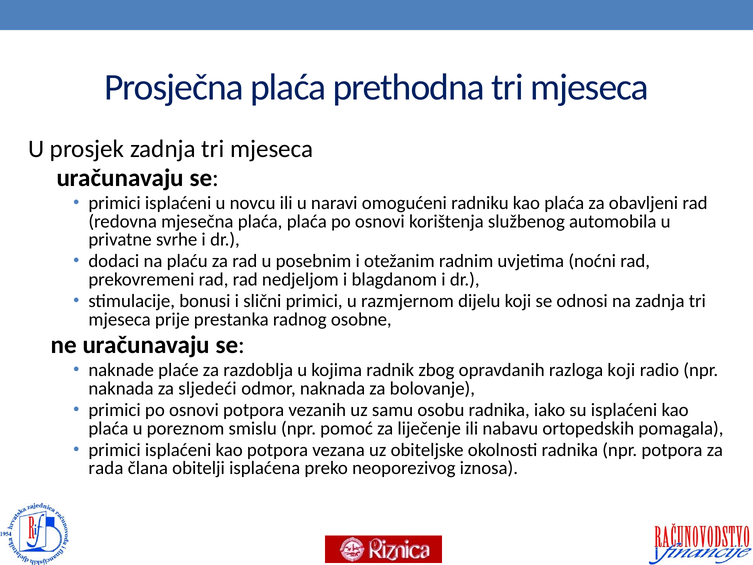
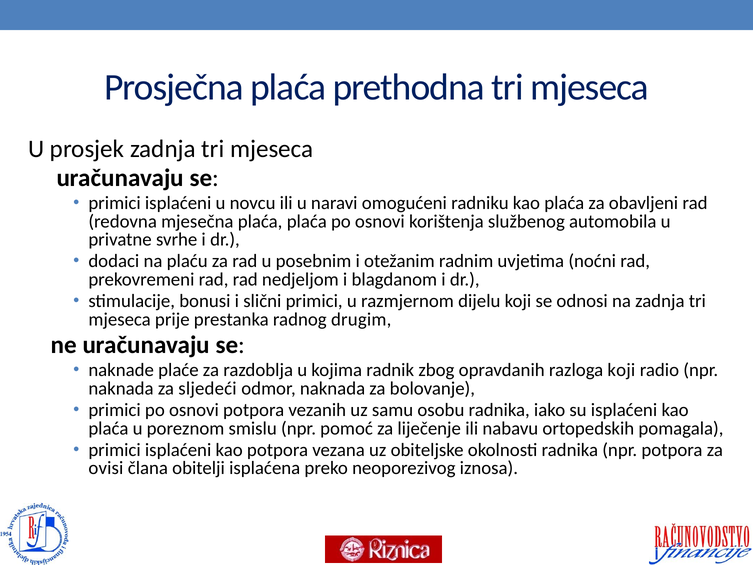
osobne: osobne -> drugim
rada: rada -> ovisi
